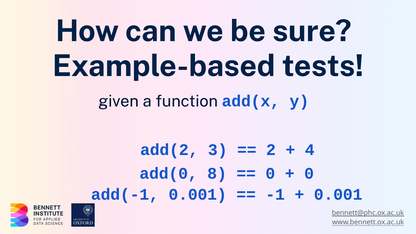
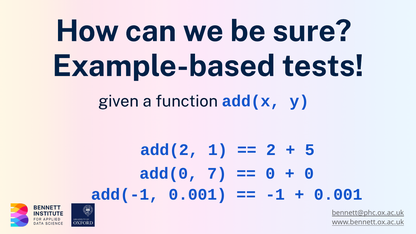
3: 3 -> 1
4: 4 -> 5
8: 8 -> 7
